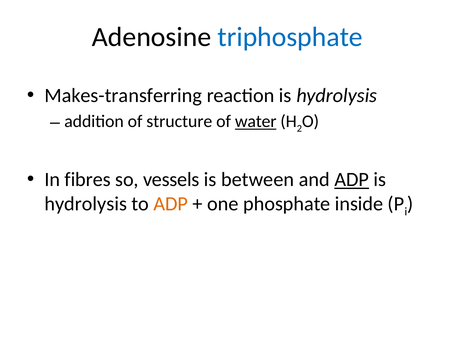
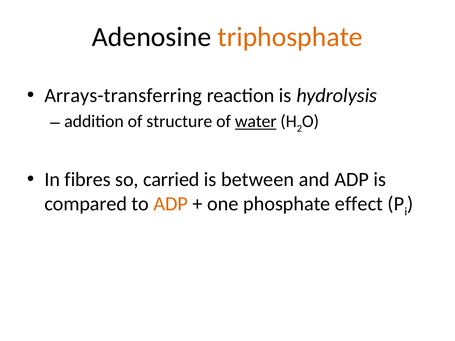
triphosphate colour: blue -> orange
Makes-transferring: Makes-transferring -> Arrays-transferring
vessels: vessels -> carried
ADP at (352, 180) underline: present -> none
hydrolysis at (86, 204): hydrolysis -> compared
inside: inside -> effect
